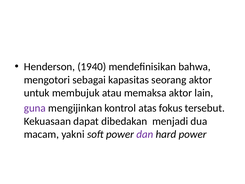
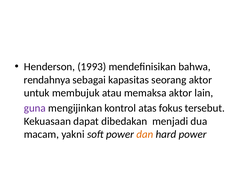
1940: 1940 -> 1993
mengotori: mengotori -> rendahnya
dan colour: purple -> orange
